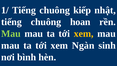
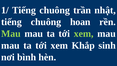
kiếp: kiếp -> trần
xem at (84, 34) colour: yellow -> light green
Ngàn: Ngàn -> Khắp
